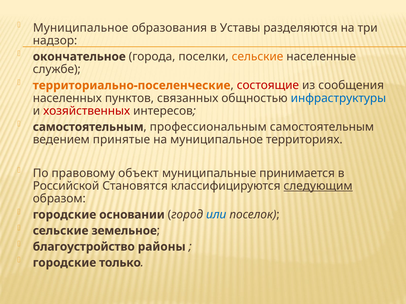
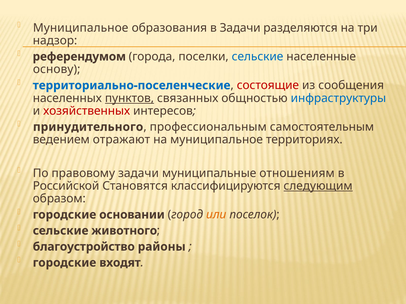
в Уставы: Уставы -> Задачи
окончательное: окончательное -> референдумом
сельские at (258, 57) colour: orange -> blue
службе: службе -> основу
территориально-поселенческие colour: orange -> blue
пунктов underline: none -> present
самостоятельным at (88, 127): самостоятельным -> принудительного
принятые: принятые -> отражают
правовому объект: объект -> задачи
принимается: принимается -> отношениям
или colour: blue -> orange
земельное: земельное -> животного
только: только -> входят
